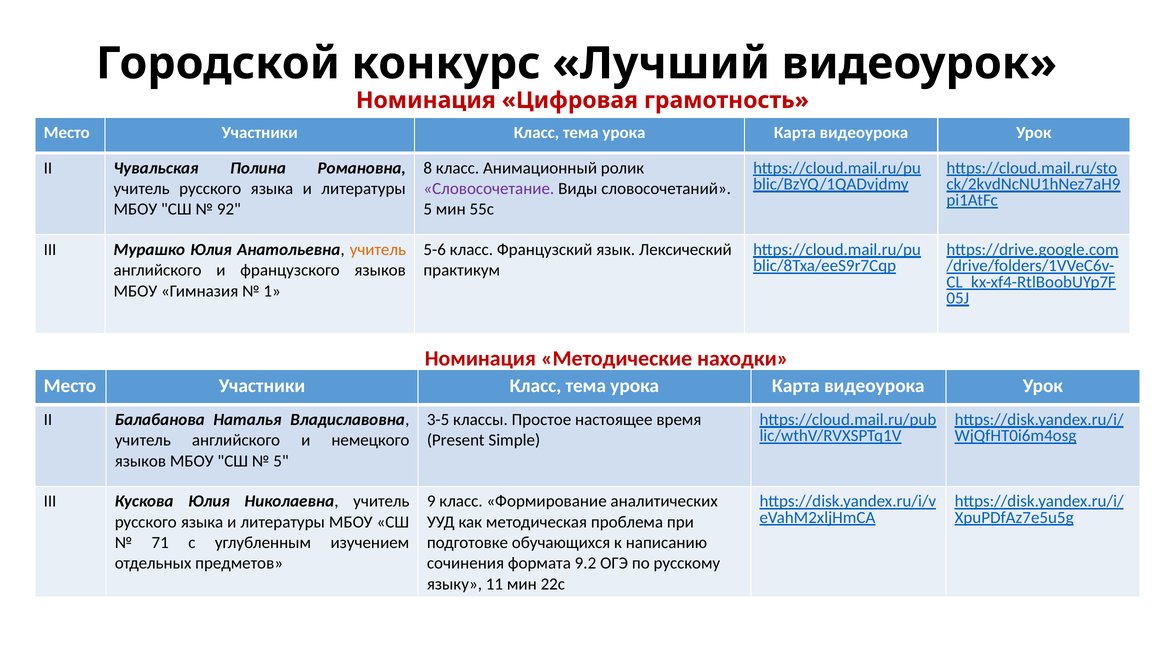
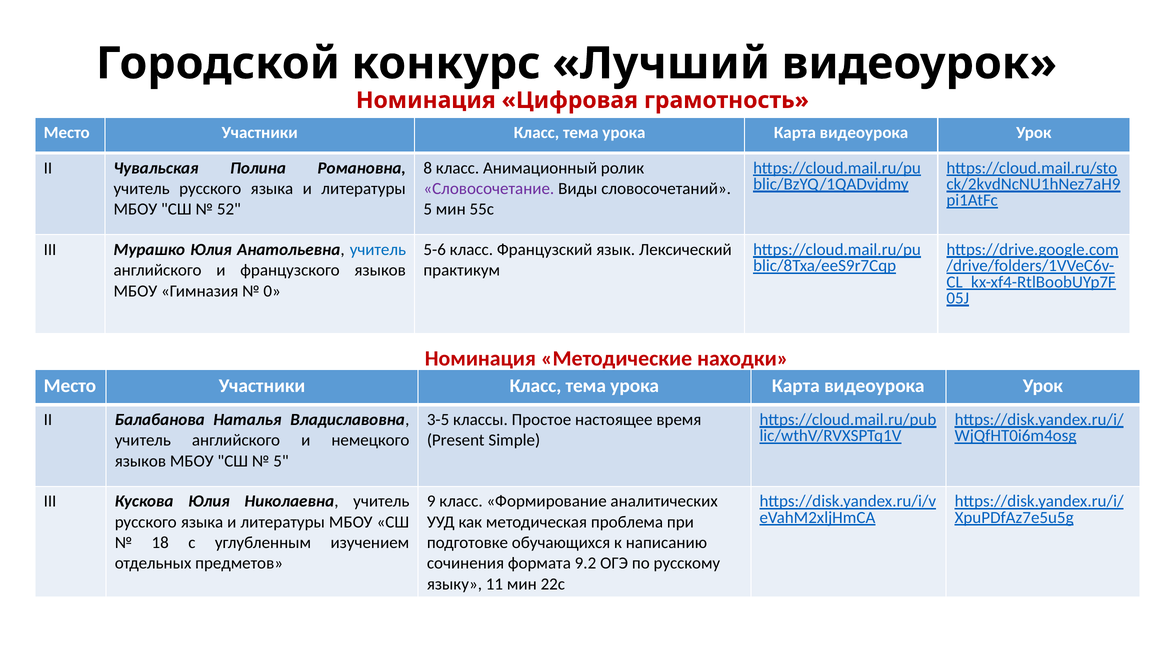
92: 92 -> 52
учитель at (378, 250) colour: orange -> blue
1: 1 -> 0
71: 71 -> 18
